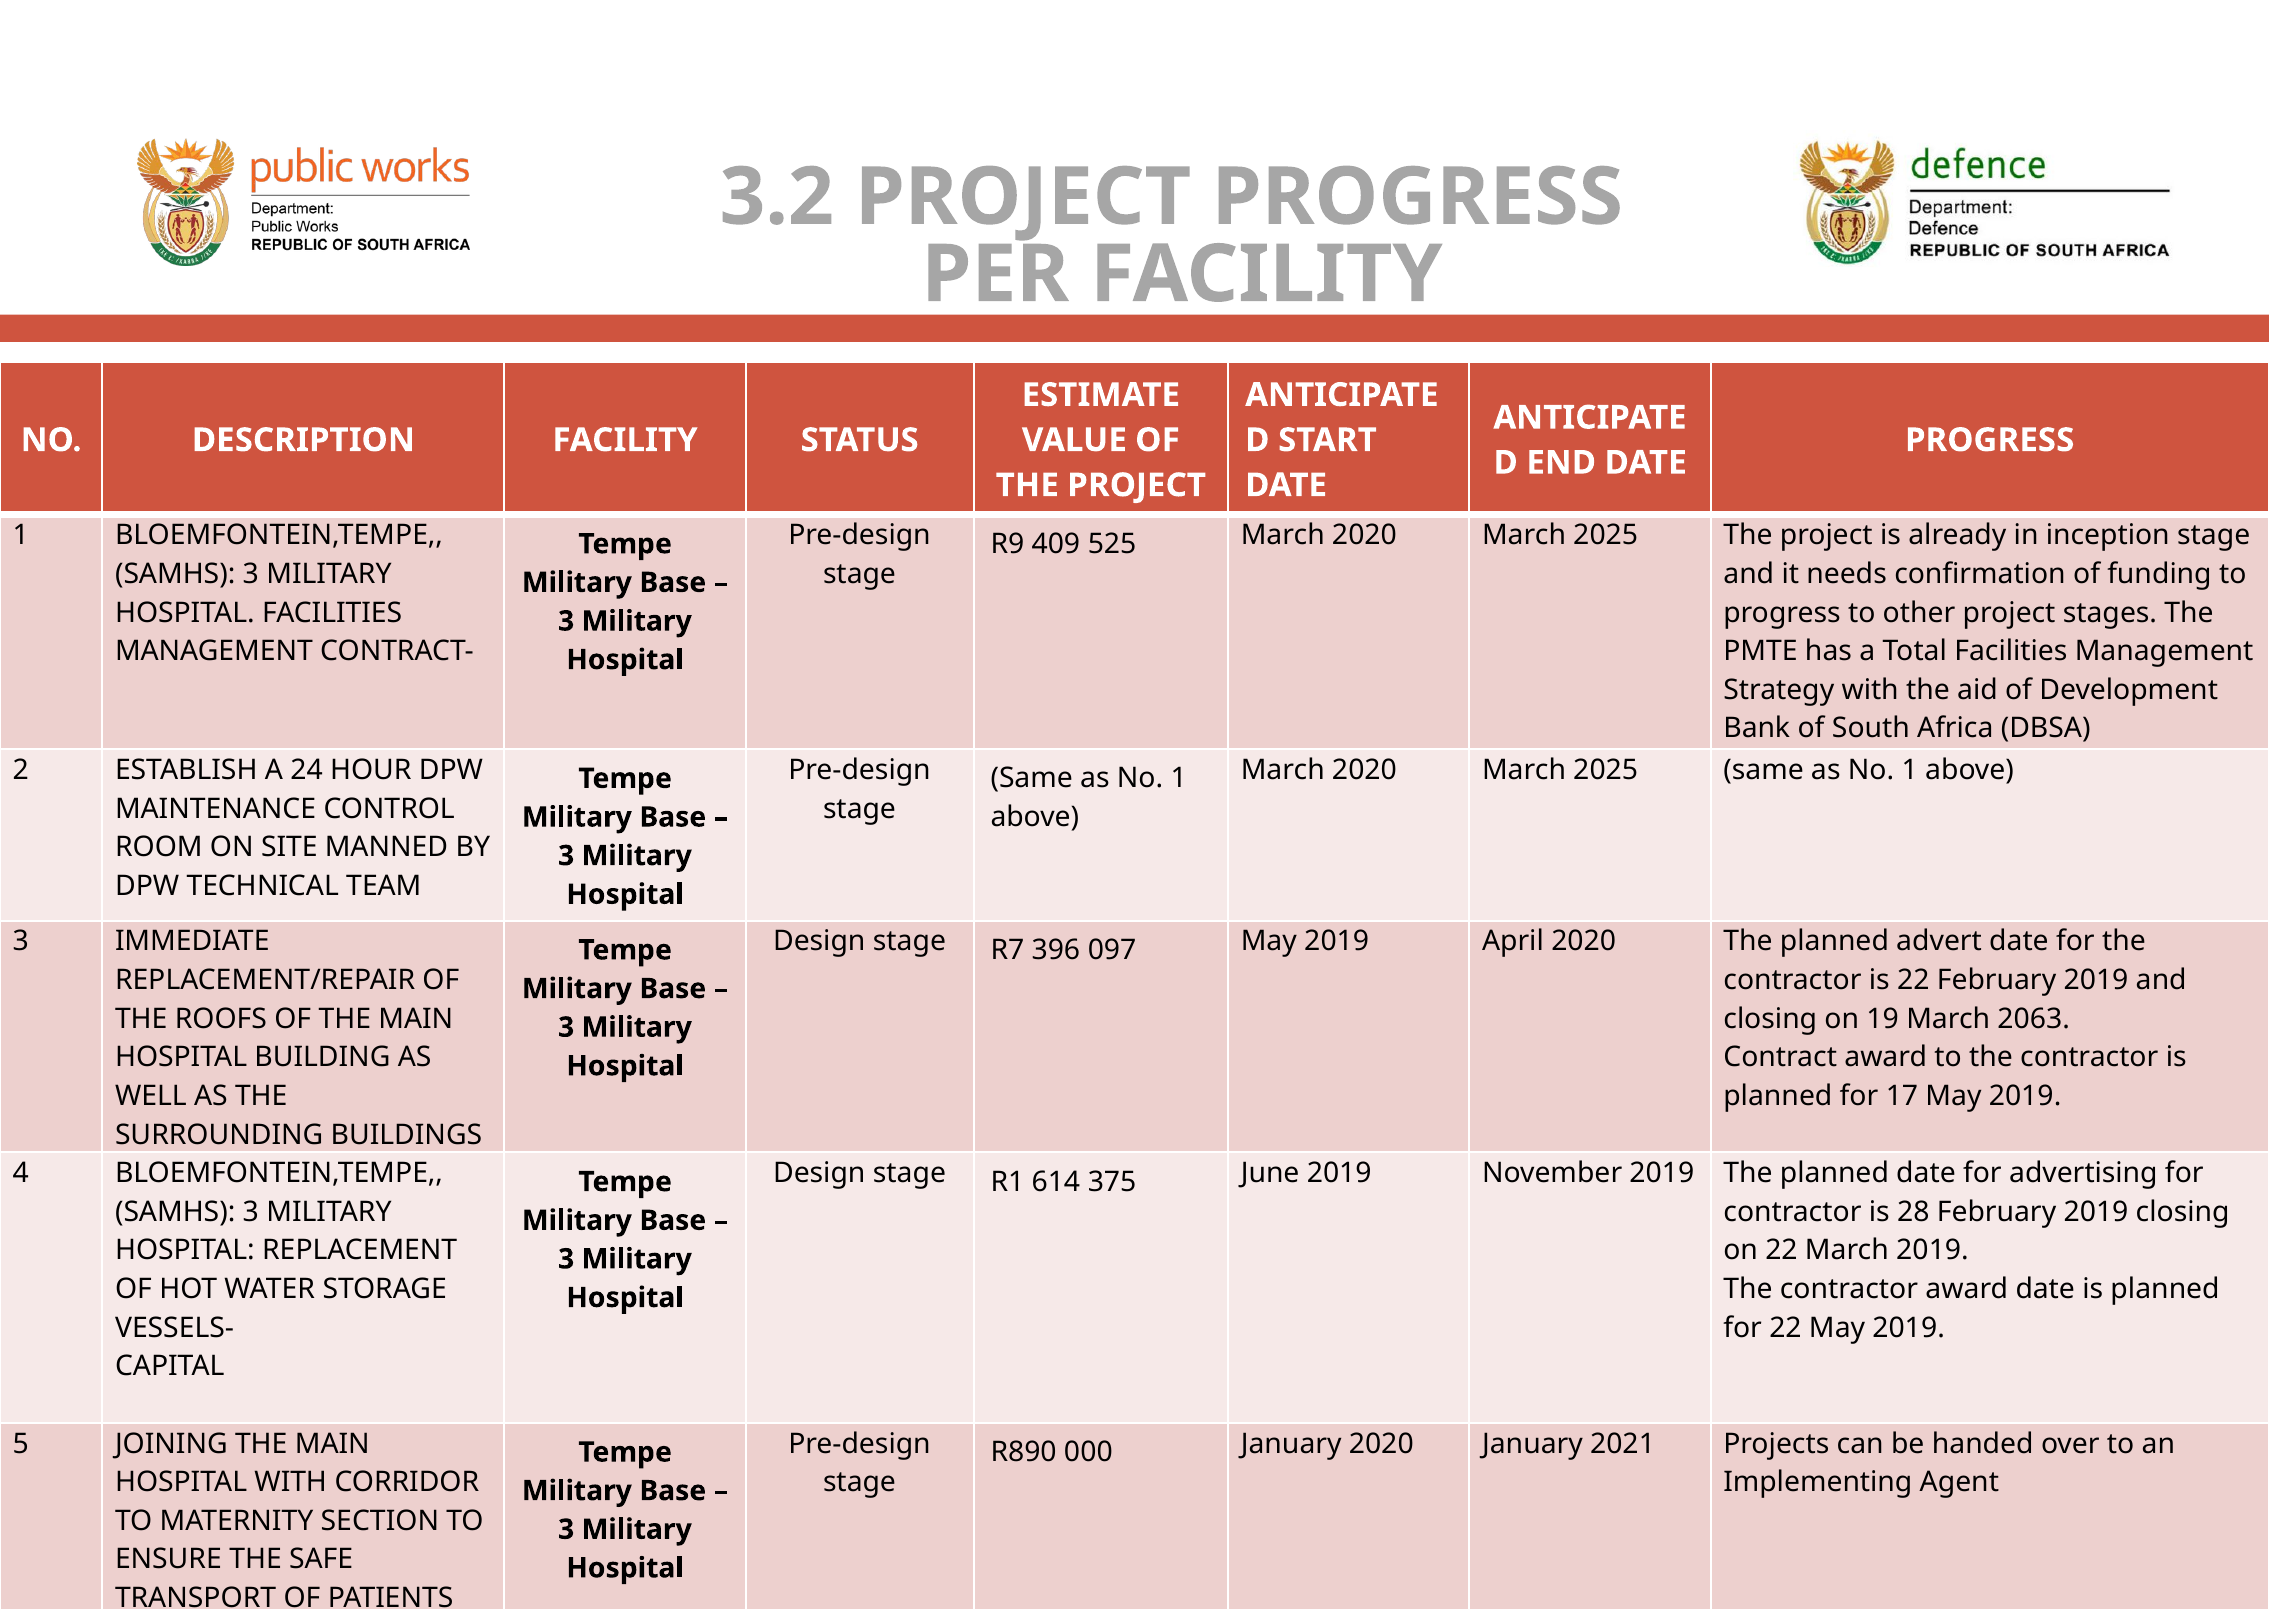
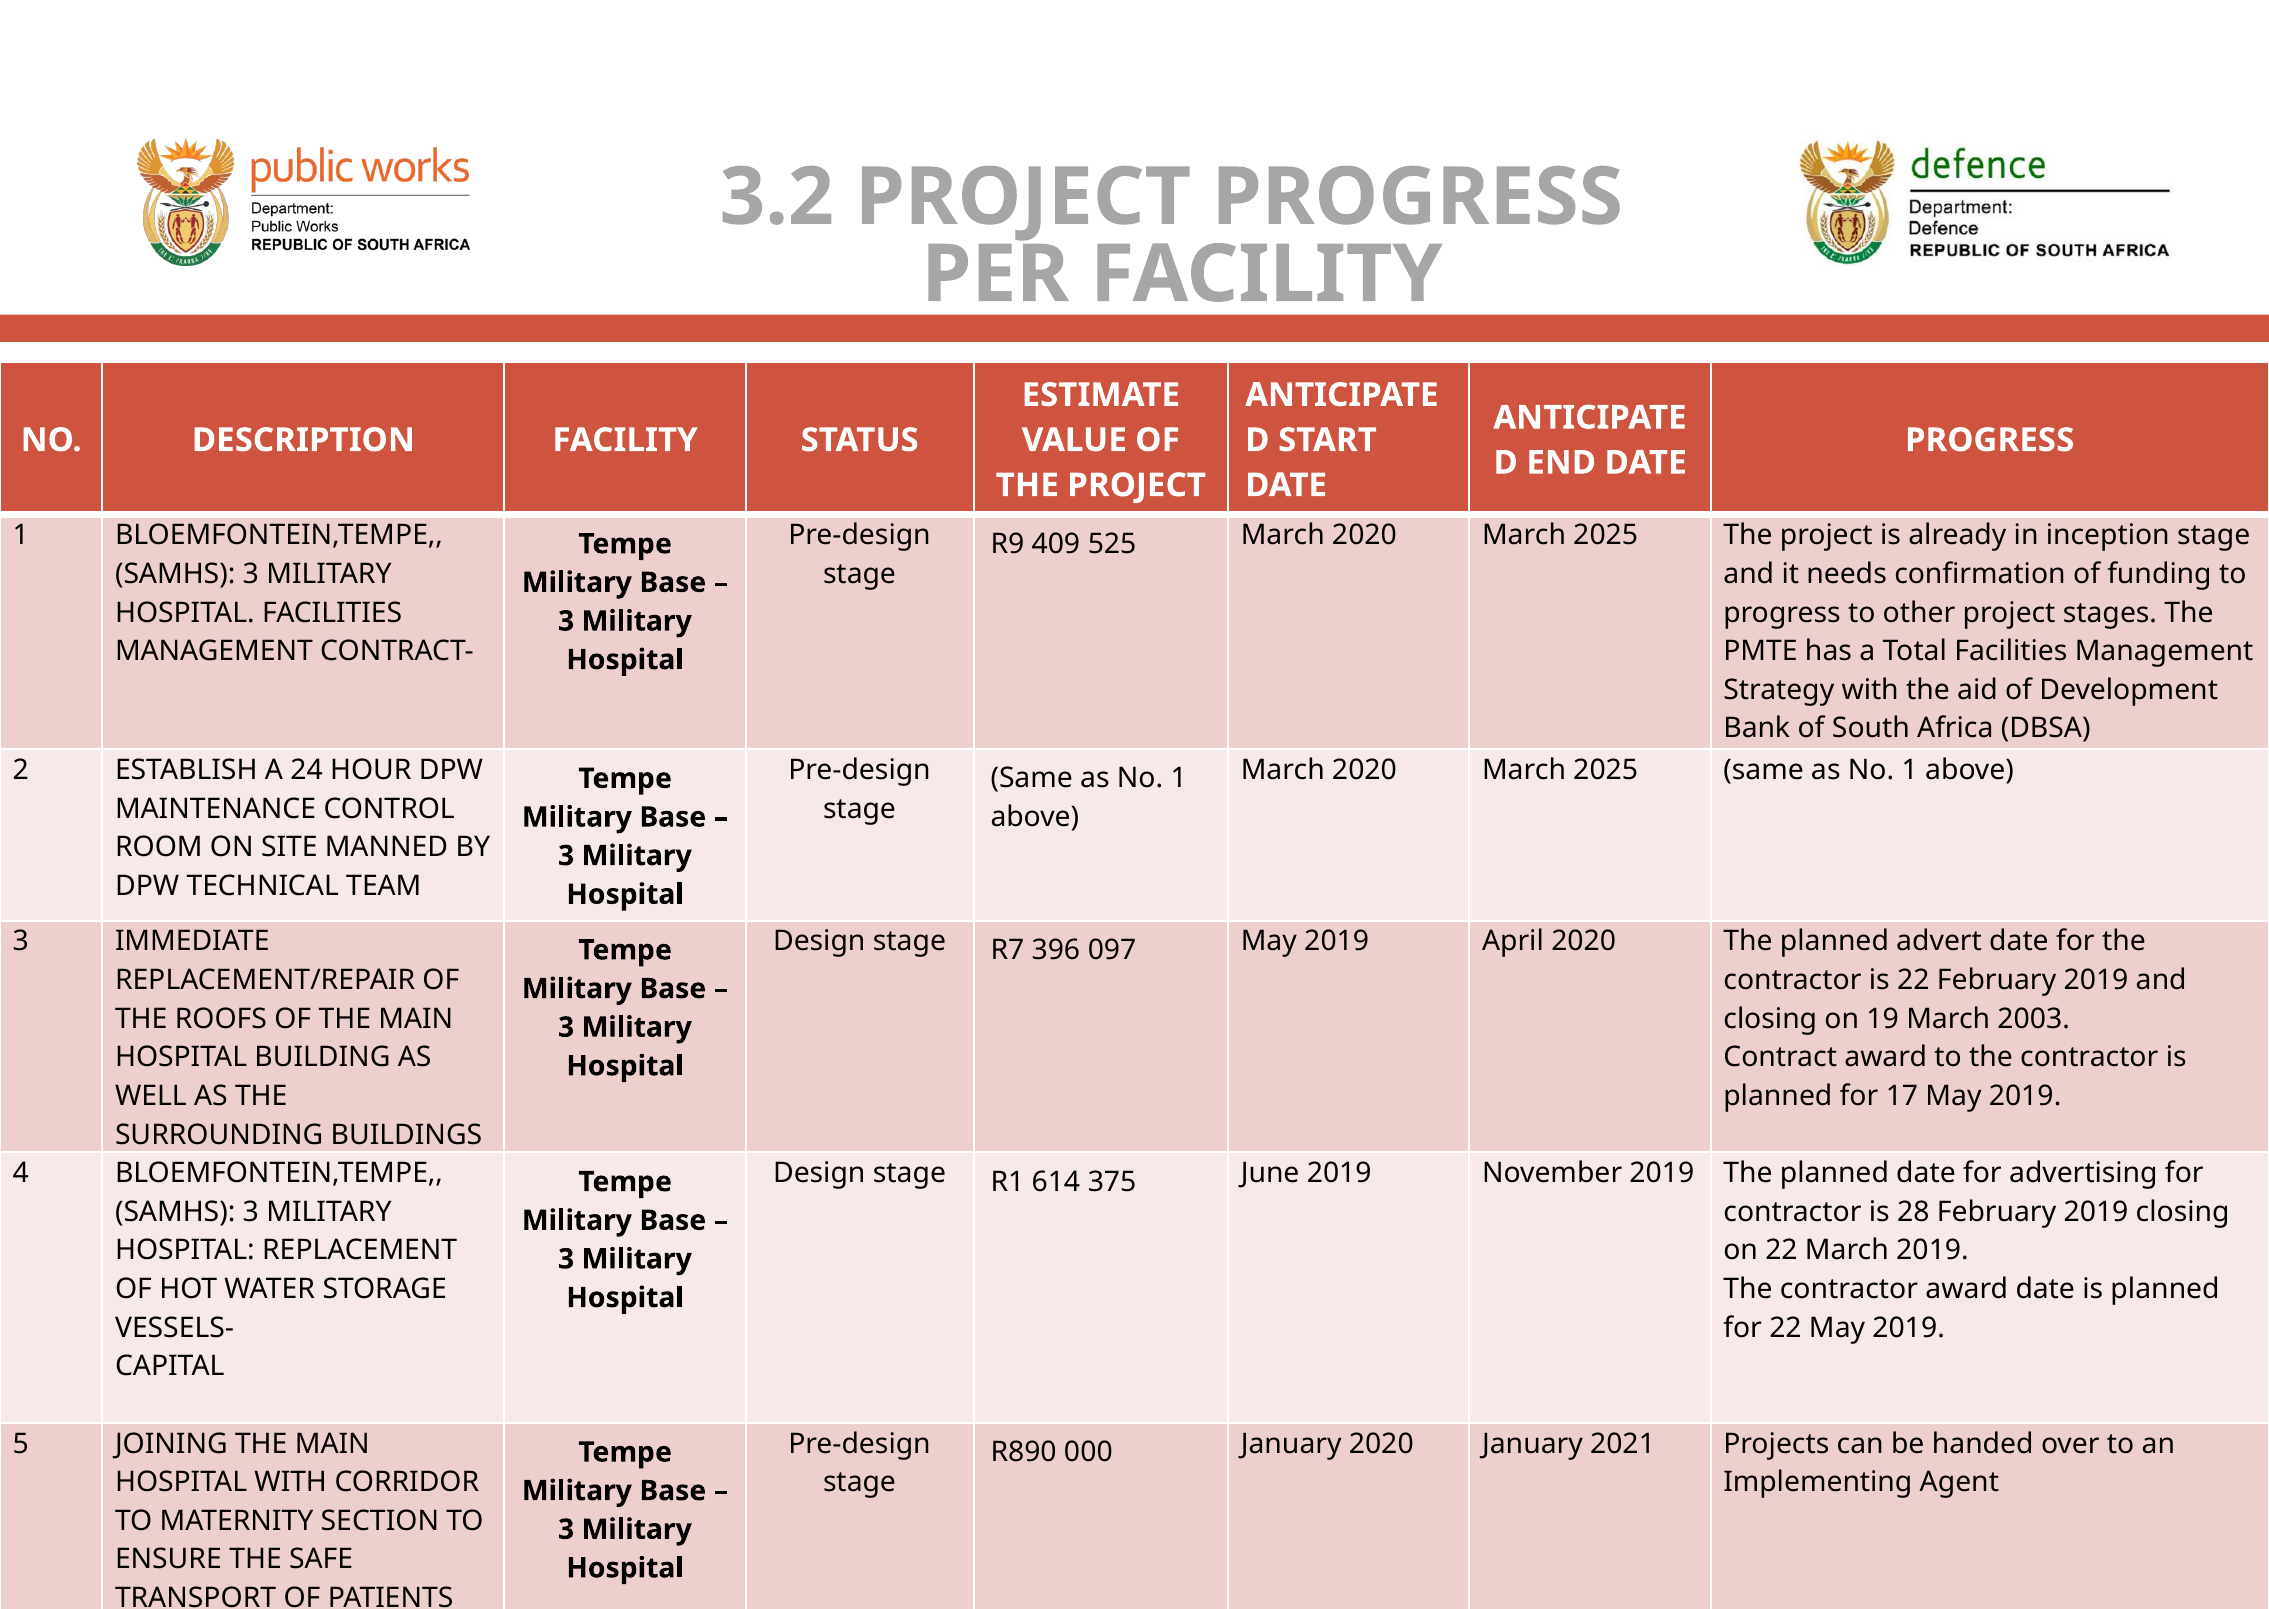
2063: 2063 -> 2003
